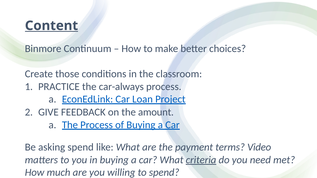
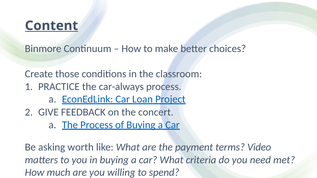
amount: amount -> concert
asking spend: spend -> worth
criteria underline: present -> none
